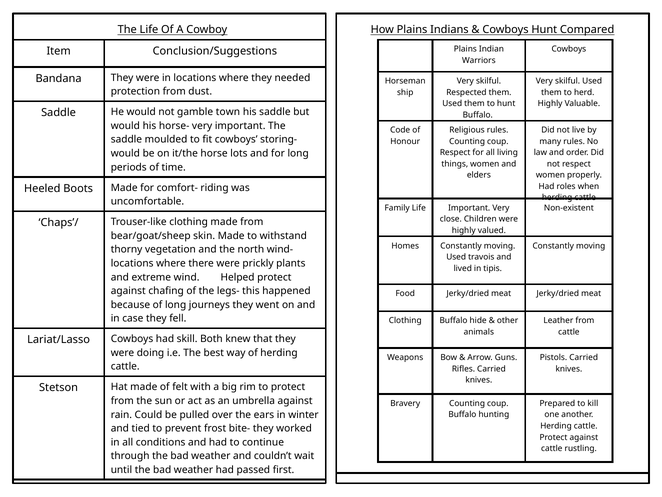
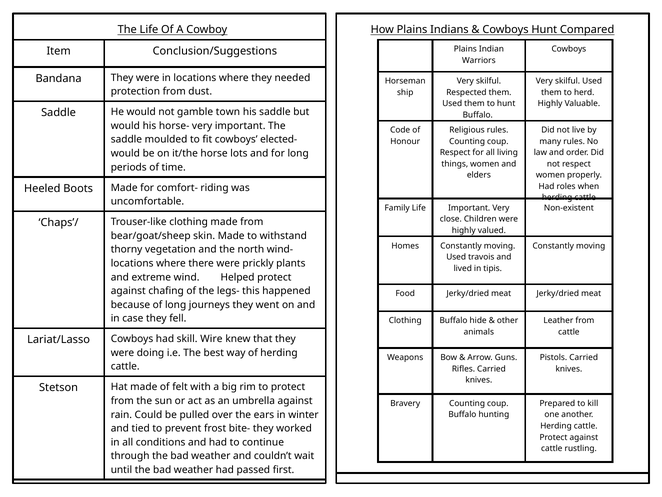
storing-: storing- -> elected-
Both: Both -> Wire
